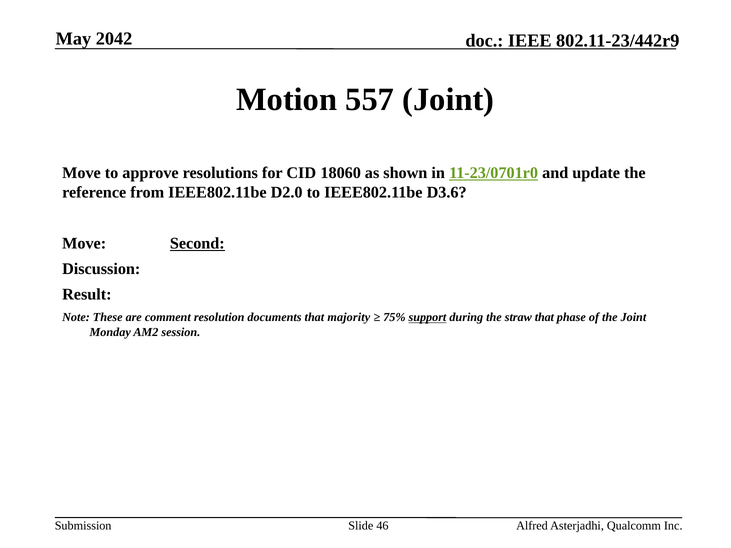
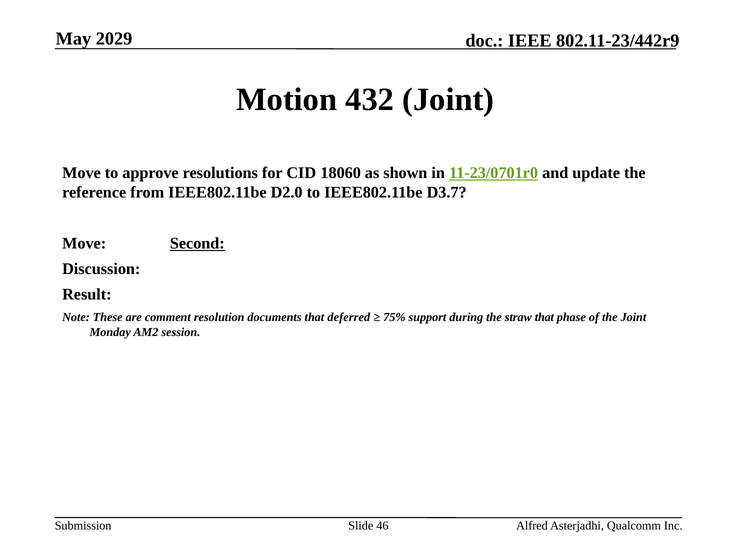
2042: 2042 -> 2029
557: 557 -> 432
D3.6: D3.6 -> D3.7
majority: majority -> deferred
support underline: present -> none
